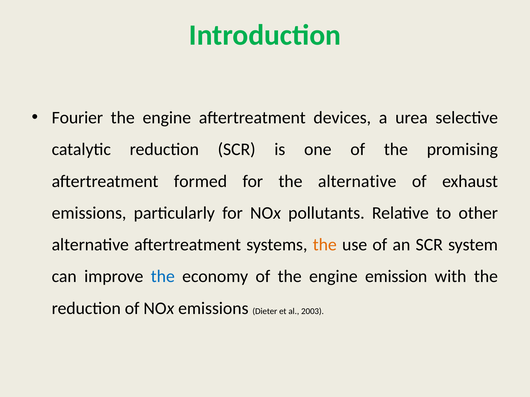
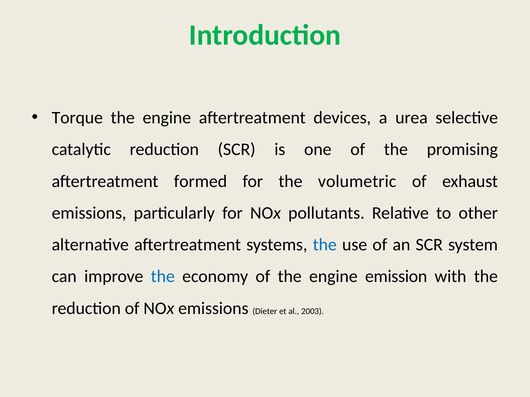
Fourier: Fourier -> Torque
the alternative: alternative -> volumetric
the at (325, 245) colour: orange -> blue
